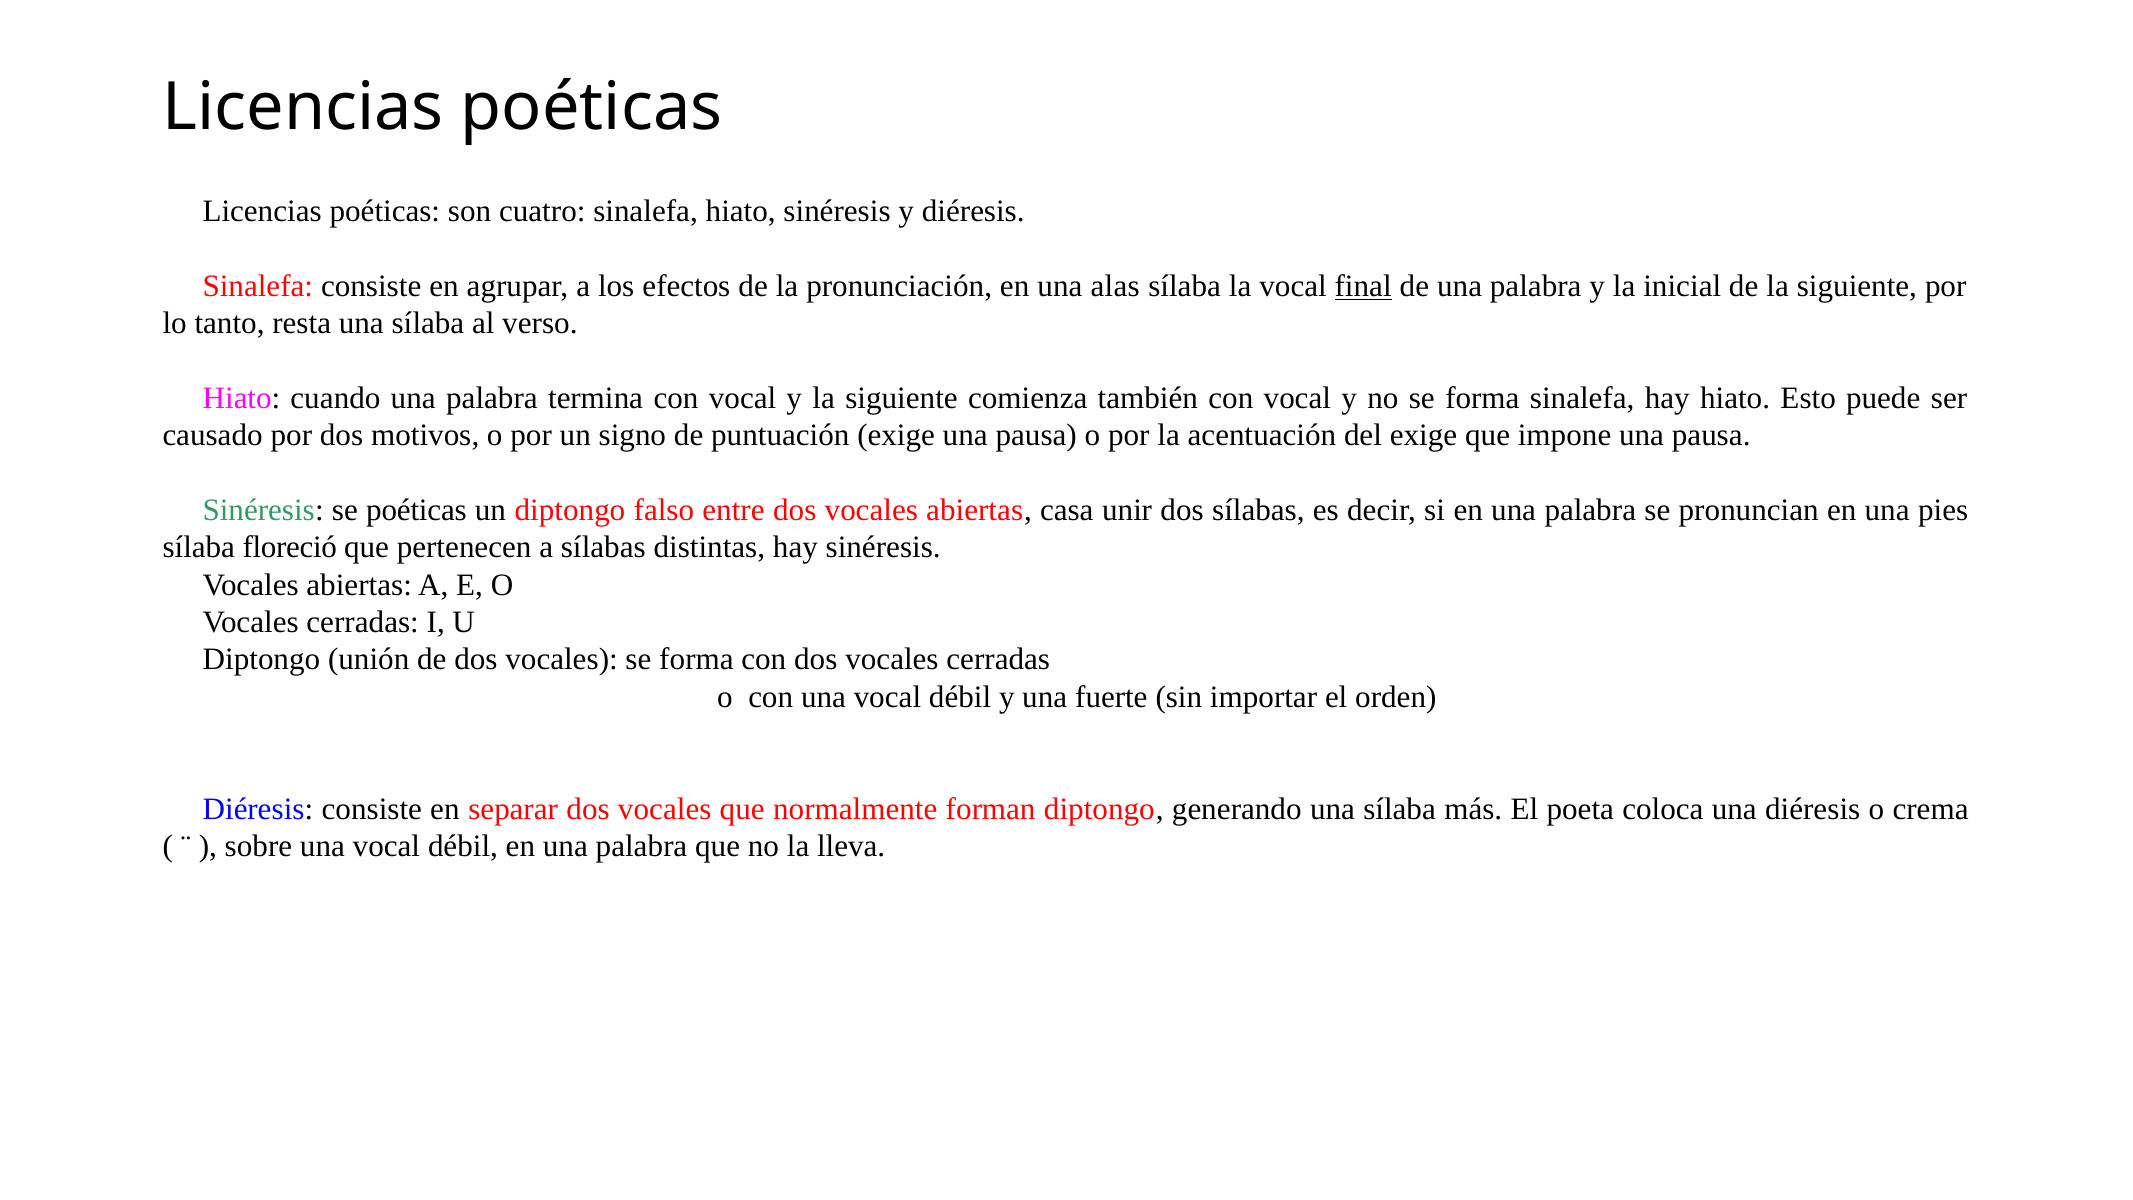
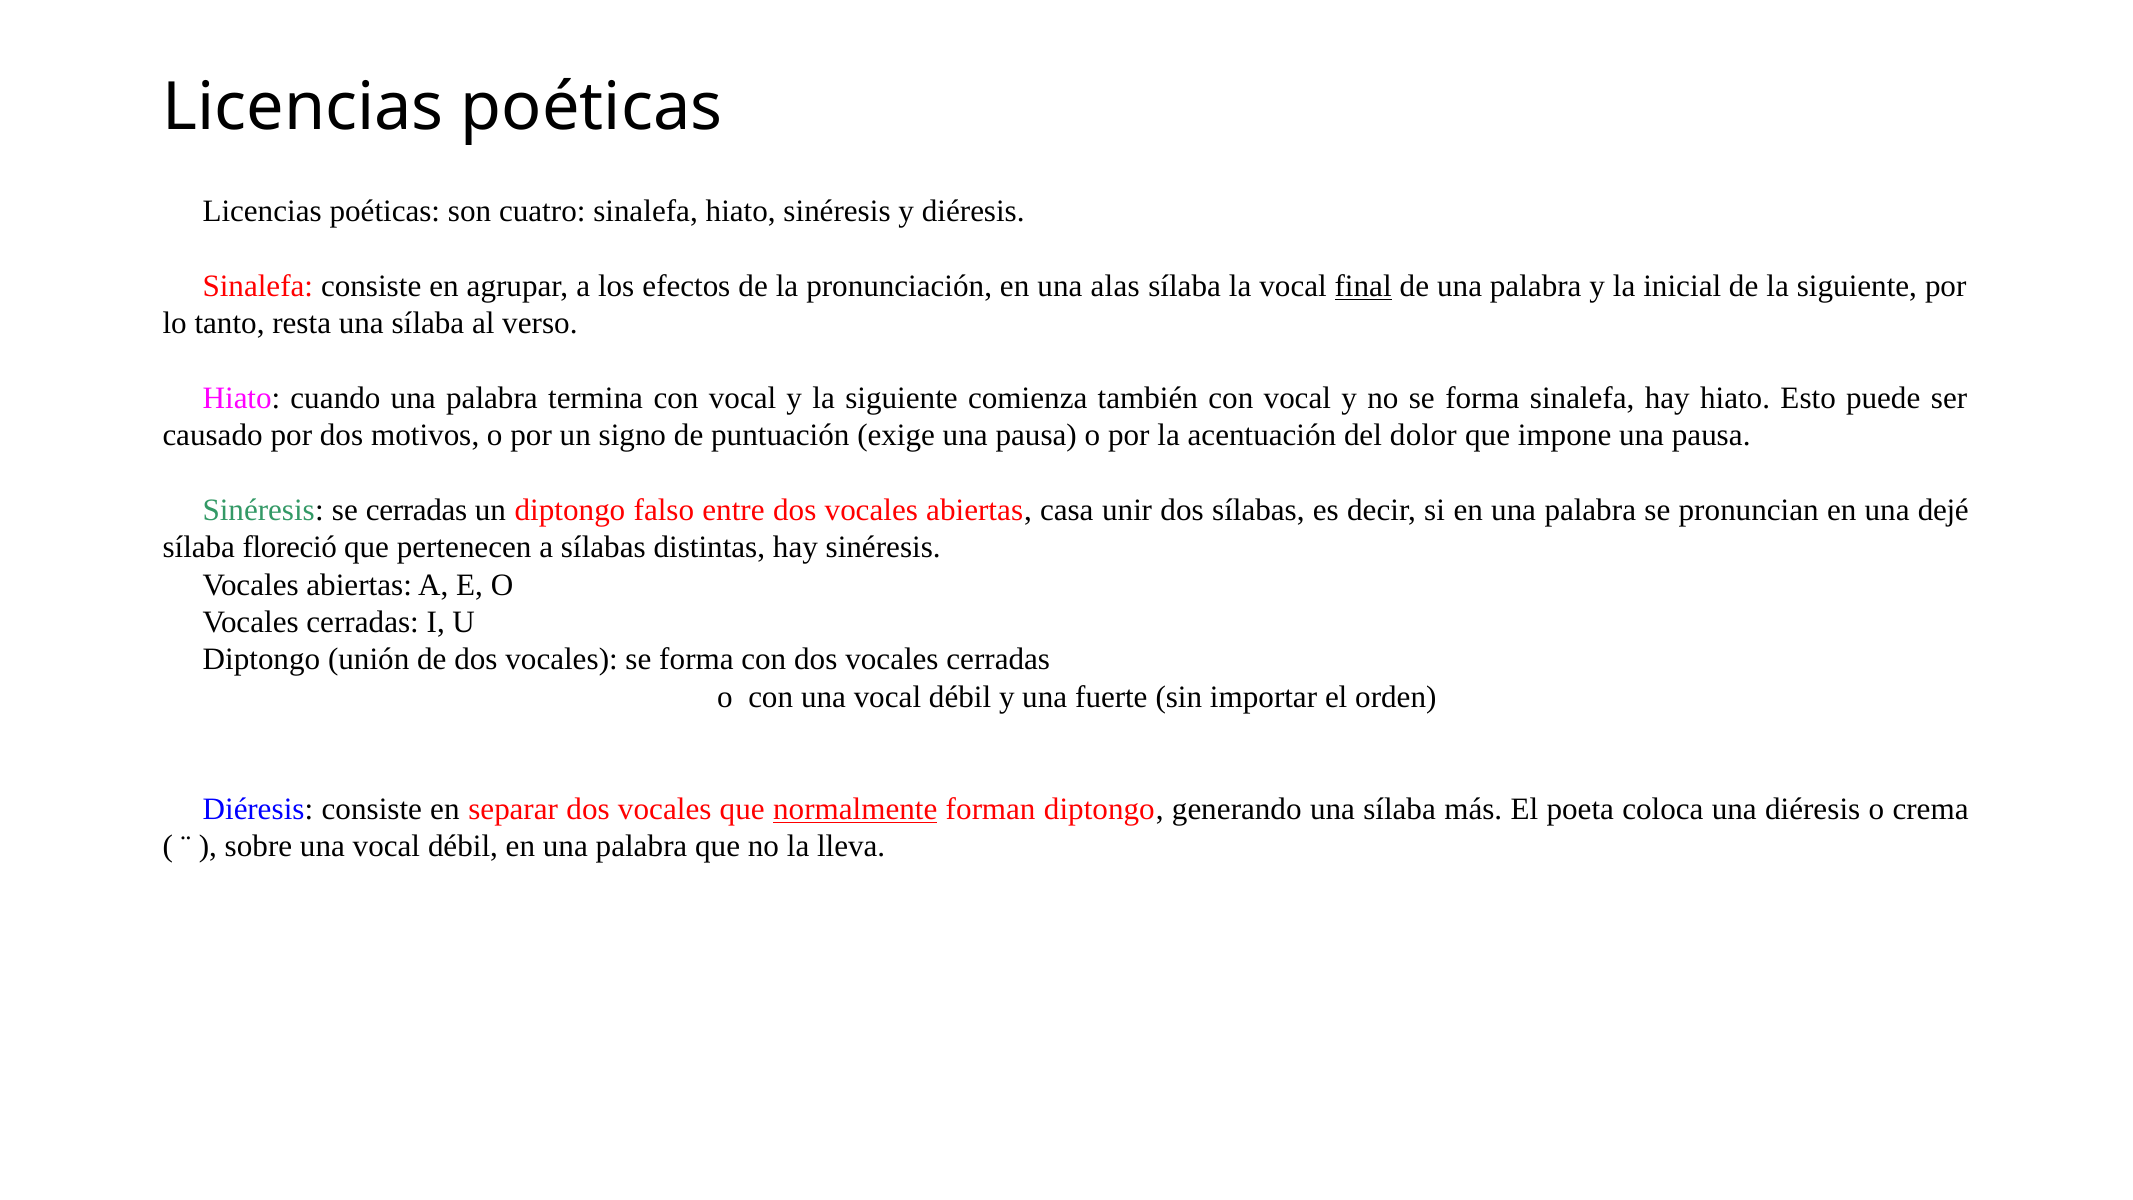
del exige: exige -> dolor
se poéticas: poéticas -> cerradas
pies: pies -> dejé
normalmente underline: none -> present
